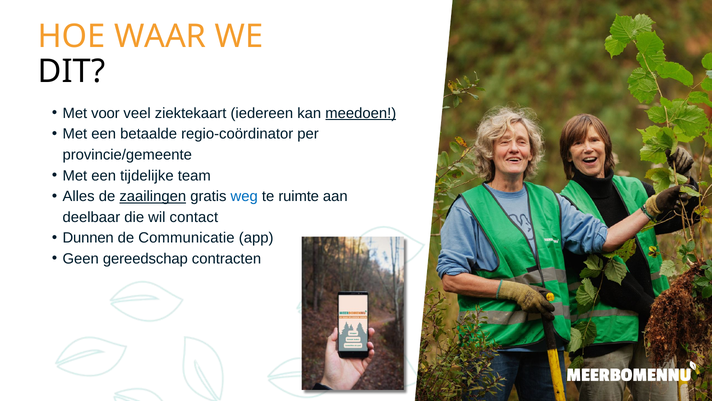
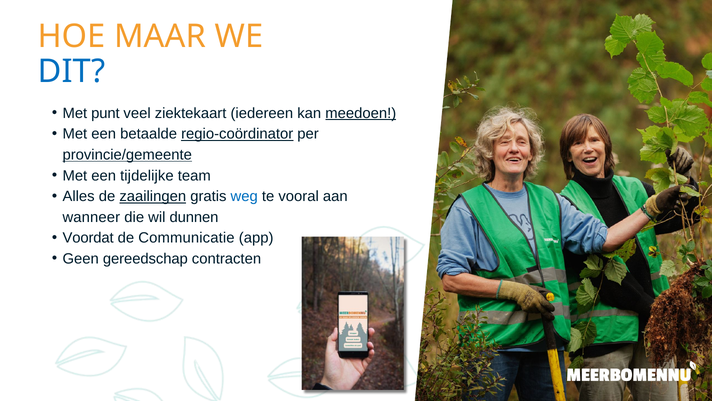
WAAR: WAAR -> MAAR
DIT colour: black -> blue
voor: voor -> punt
regio-coördinator underline: none -> present
provincie/gemeente underline: none -> present
ruimte: ruimte -> vooral
deelbaar: deelbaar -> wanneer
contact: contact -> dunnen
Dunnen: Dunnen -> Voordat
